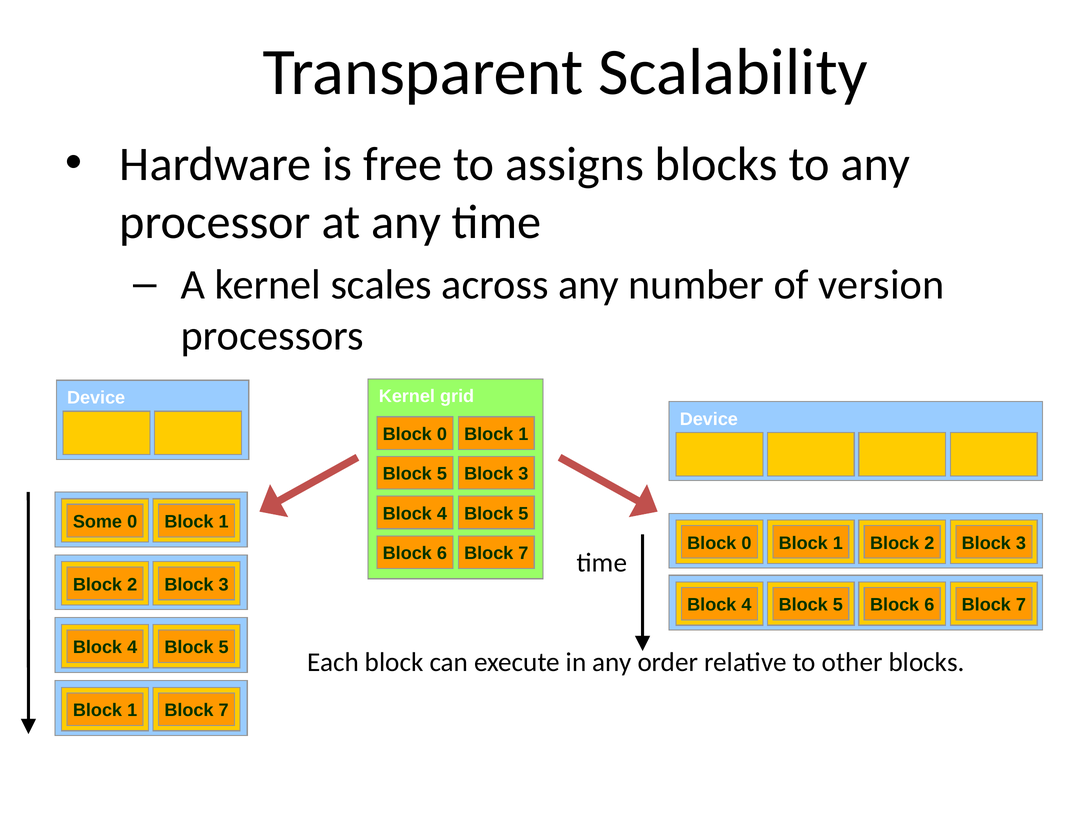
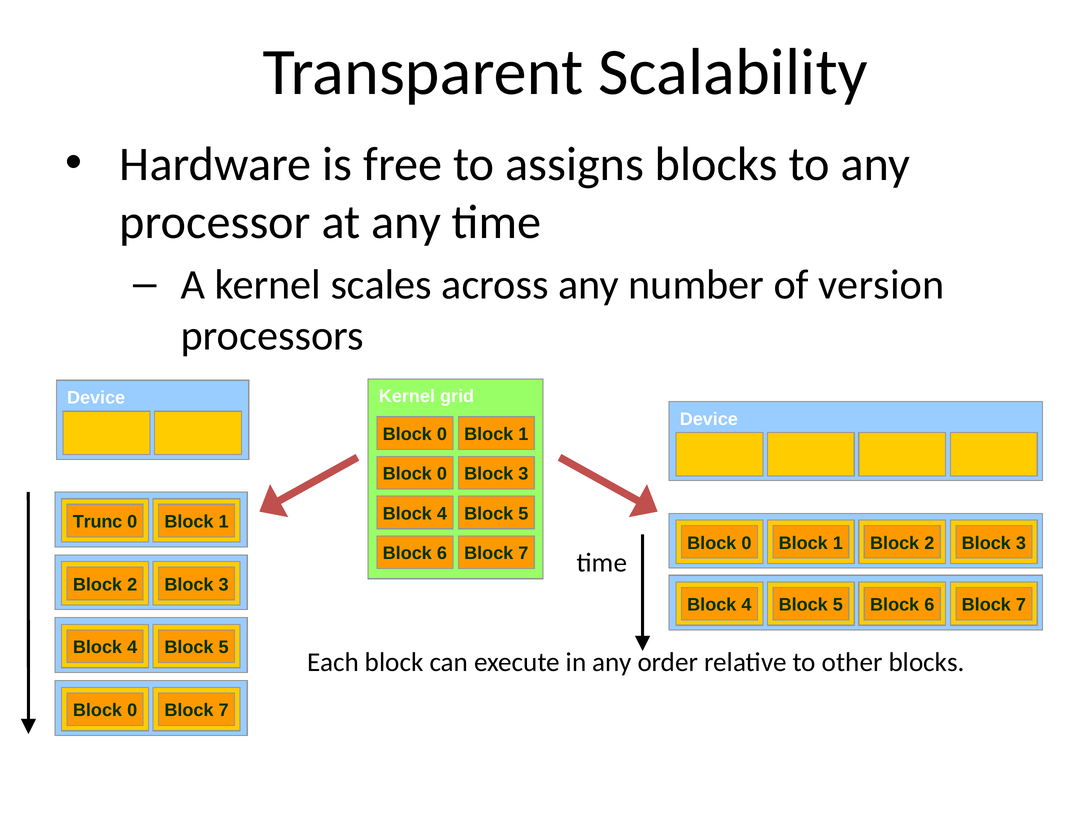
5 at (442, 474): 5 -> 0
Some: Some -> Trunc
1 at (132, 710): 1 -> 0
